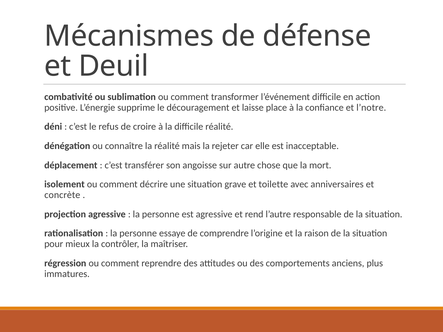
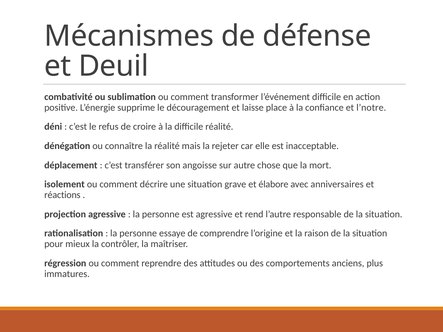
toilette: toilette -> élabore
concrète: concrète -> réactions
